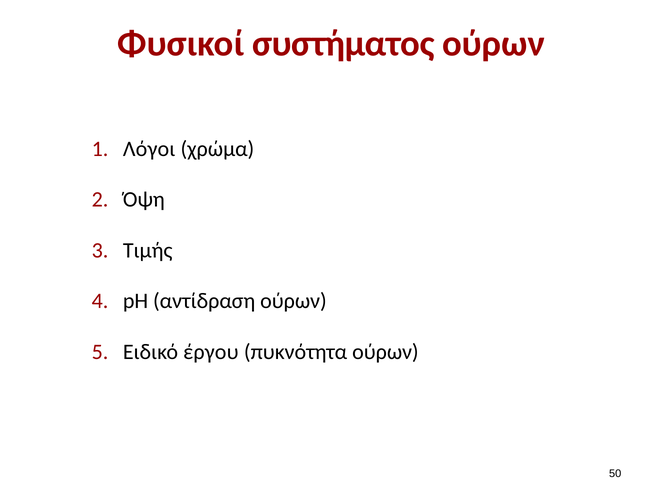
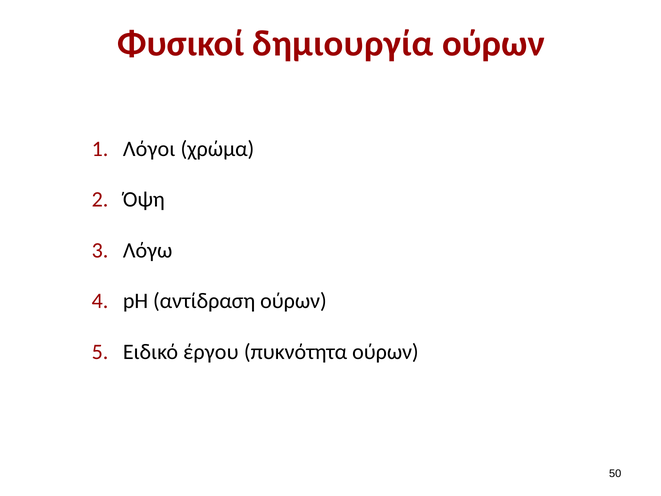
συστήματος: συστήματος -> δημιουργία
Τιμής: Τιμής -> Λόγω
